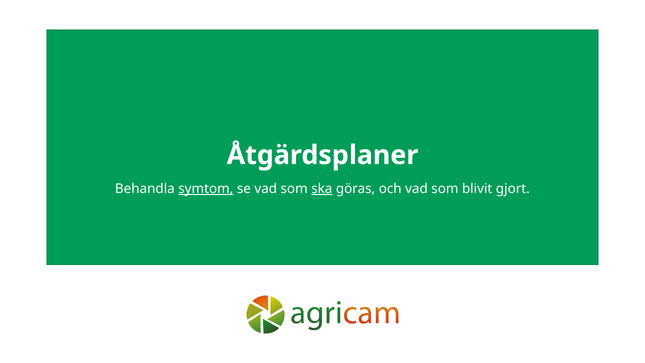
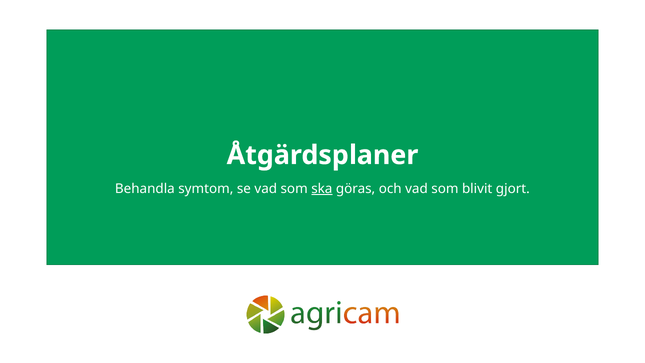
symtom underline: present -> none
